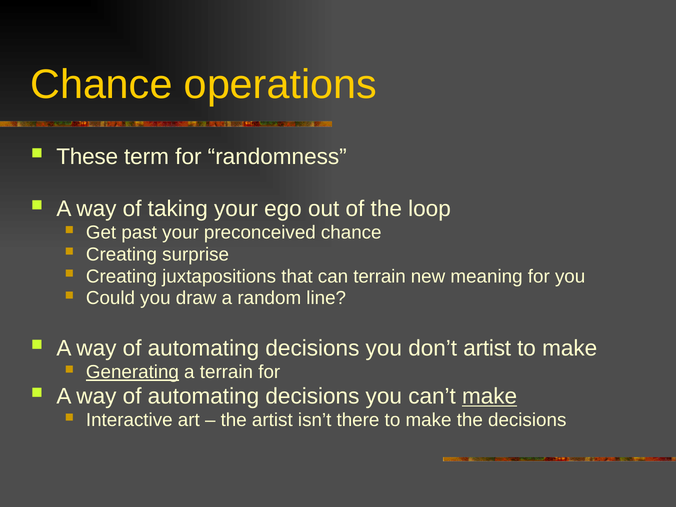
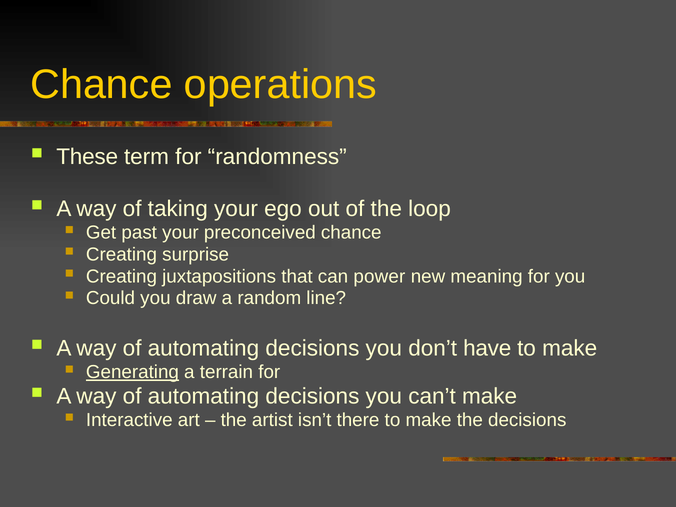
can terrain: terrain -> power
don’t artist: artist -> have
make at (490, 396) underline: present -> none
